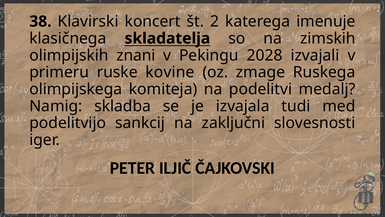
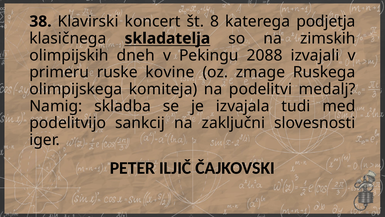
2: 2 -> 8
imenuje: imenuje -> podjetja
znani: znani -> dneh
2028: 2028 -> 2088
